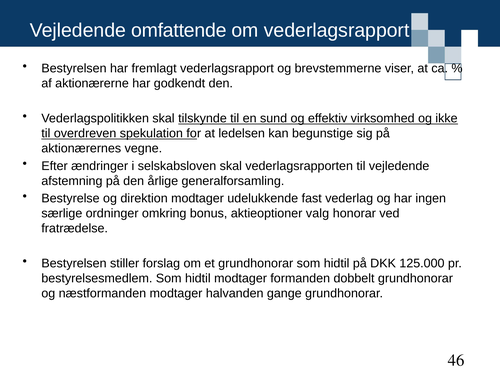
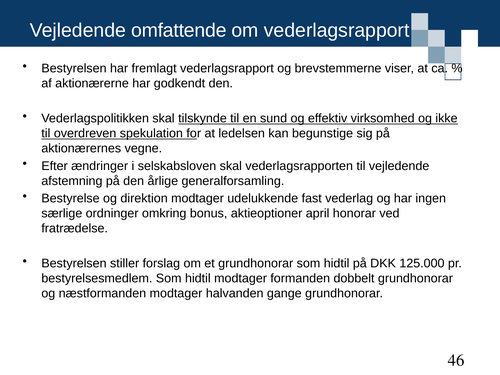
valg: valg -> april
